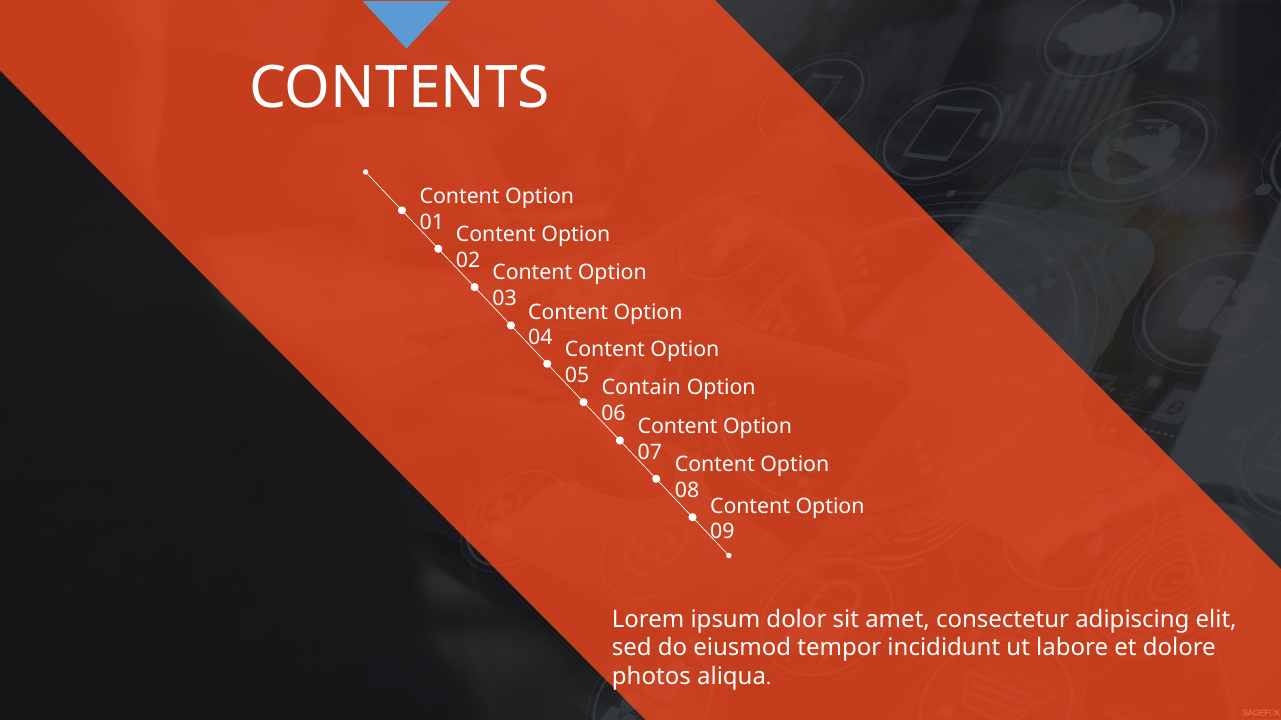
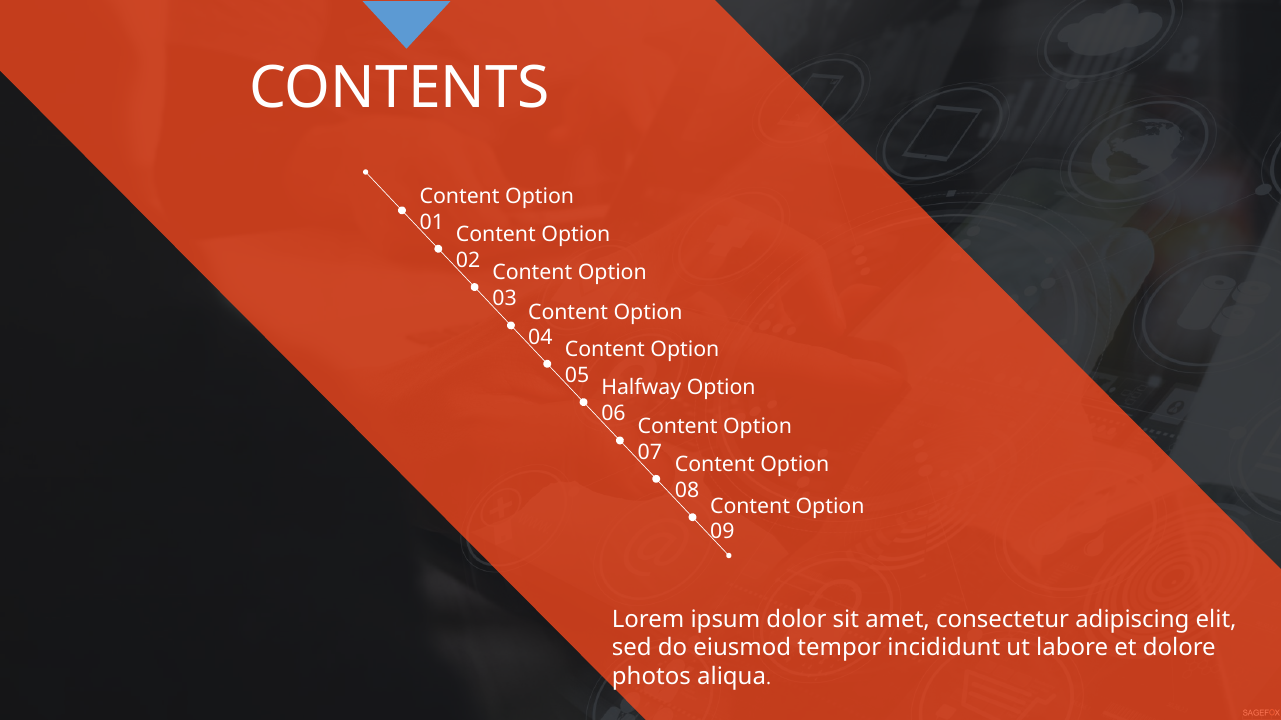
Contain: Contain -> Halfway
